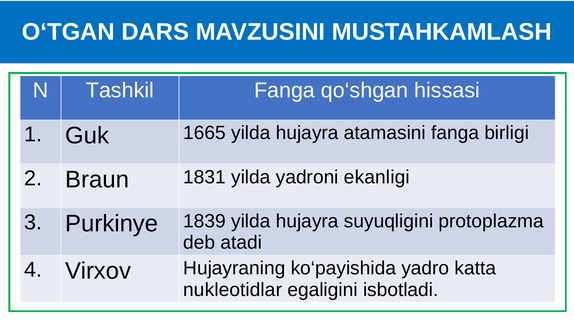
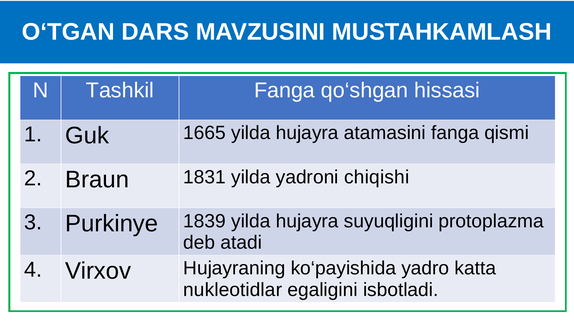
birligi: birligi -> qismi
ekanligi: ekanligi -> chiqishi
